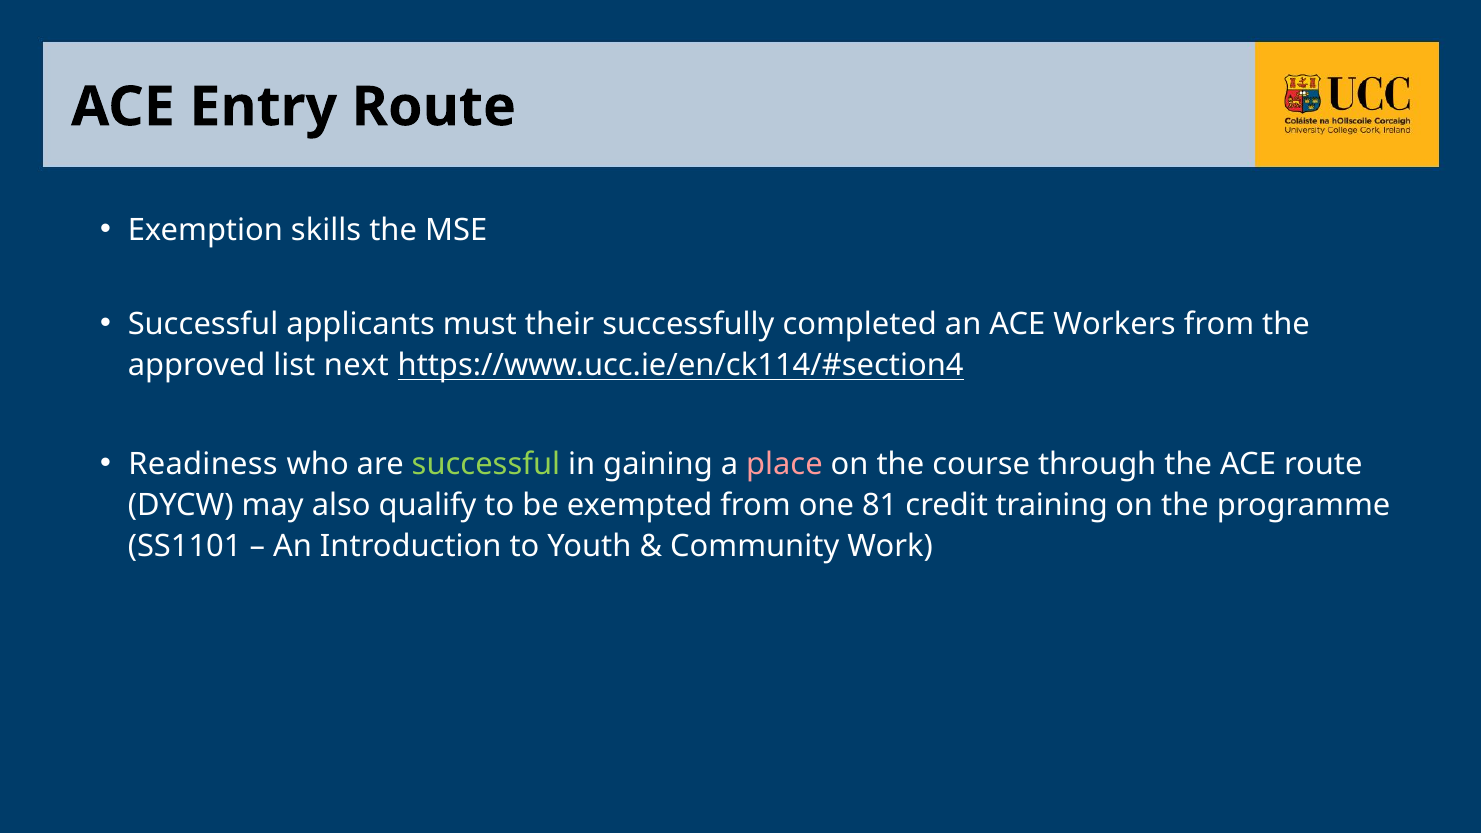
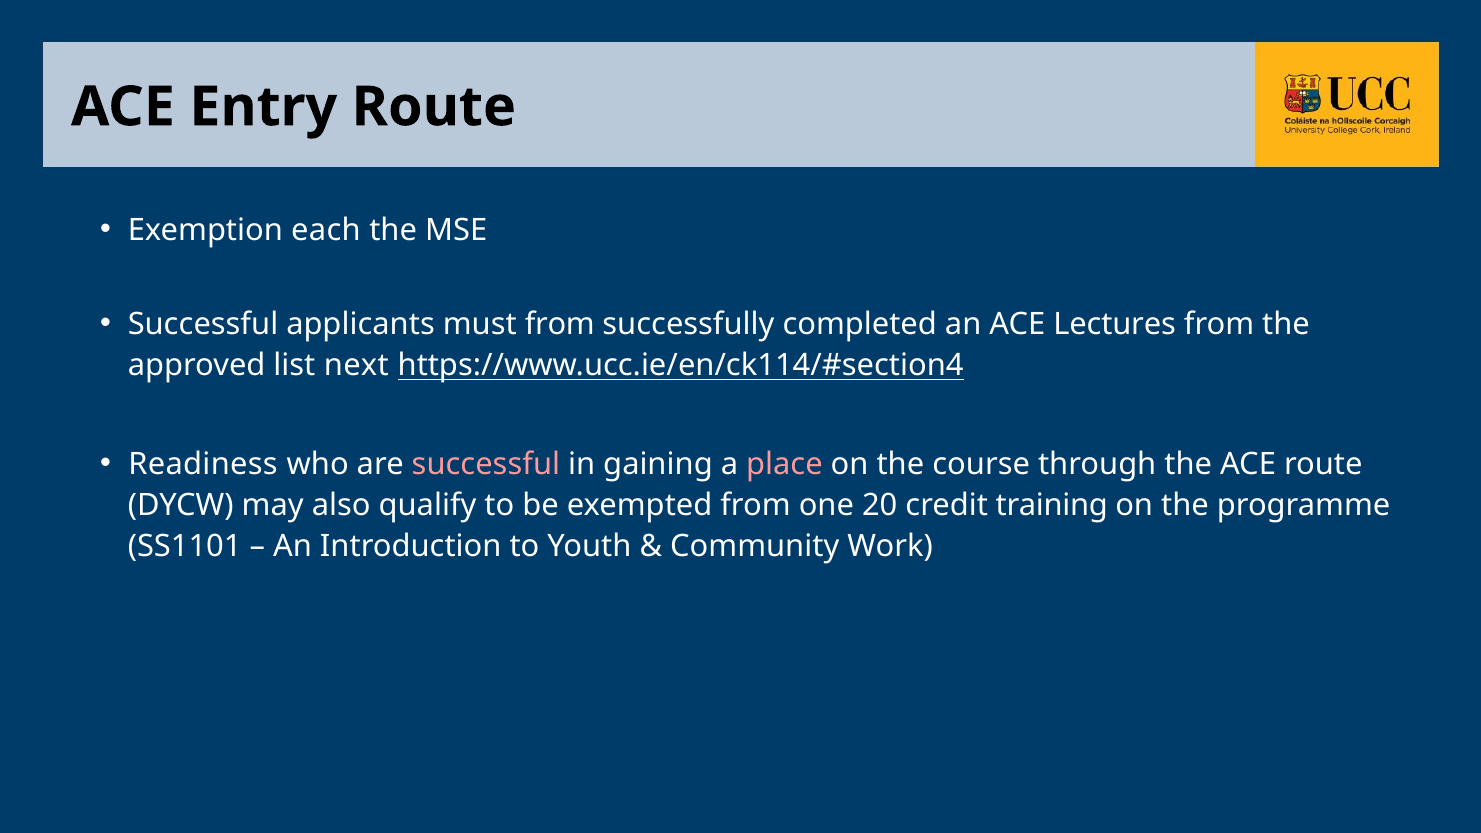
skills: skills -> each
must their: their -> from
Workers: Workers -> Lectures
successful at (486, 464) colour: light green -> pink
81: 81 -> 20
